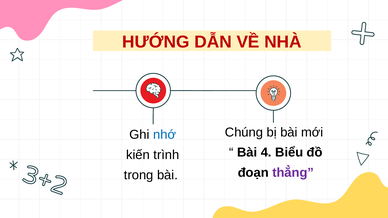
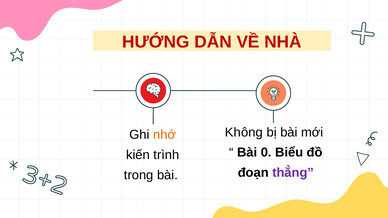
Chúng: Chúng -> Không
nhớ colour: blue -> orange
4: 4 -> 0
